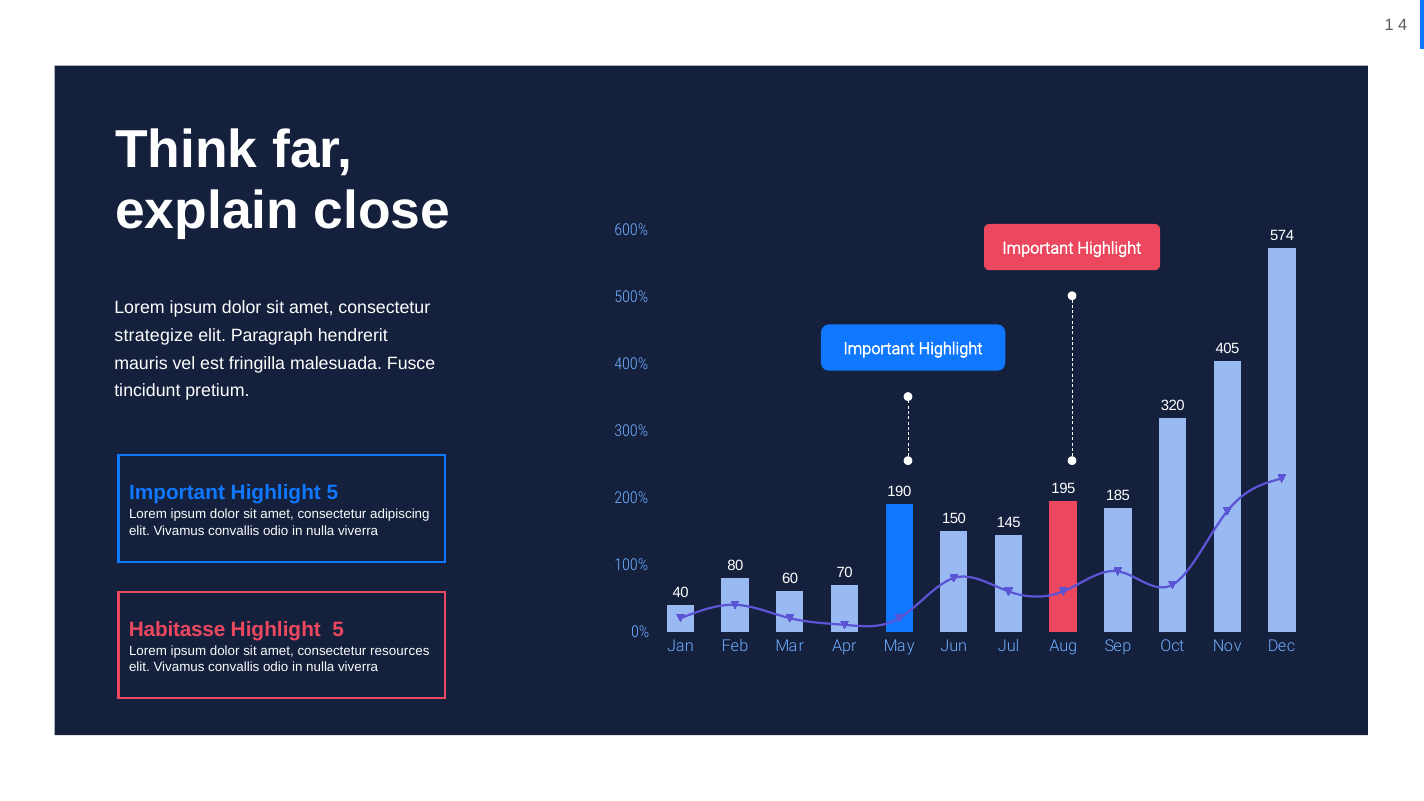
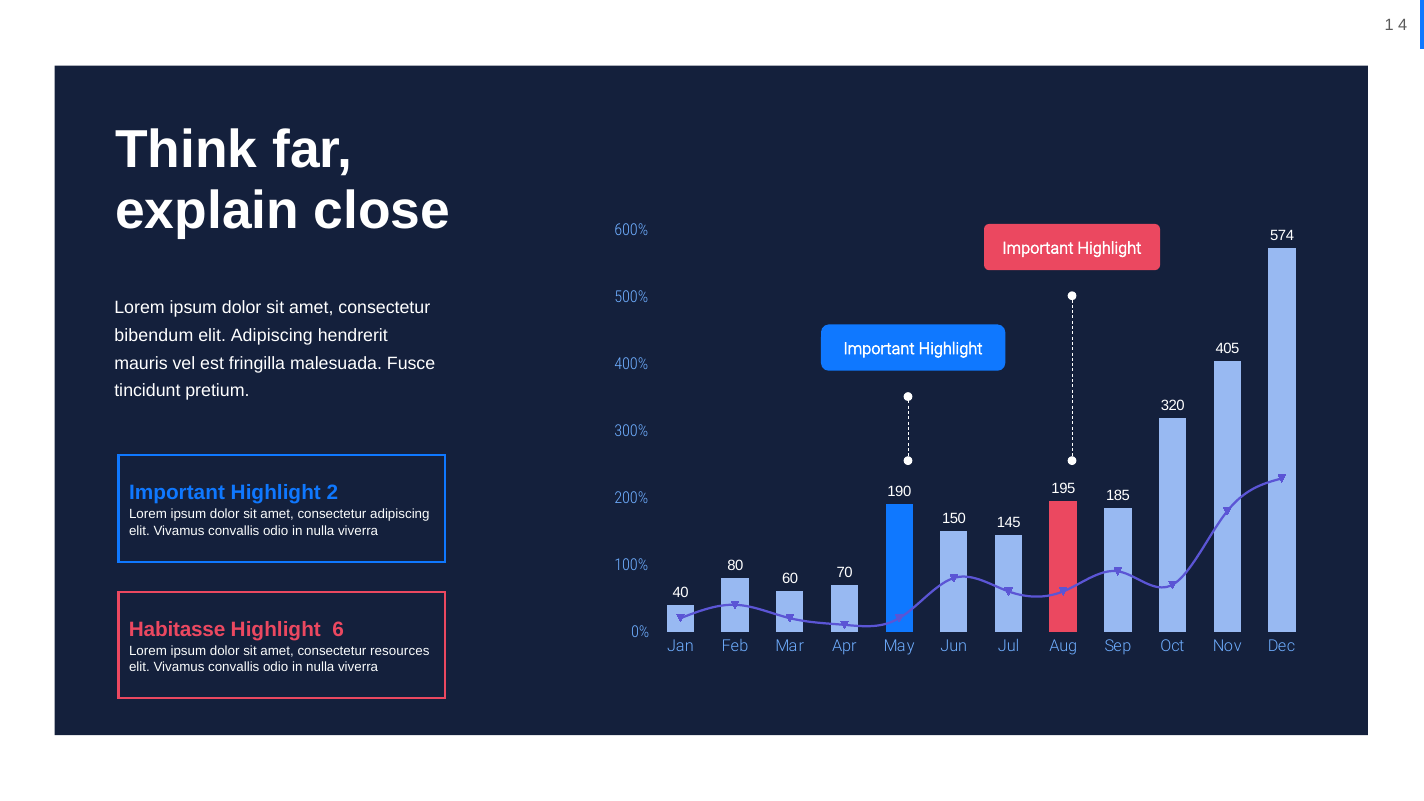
strategize: strategize -> bibendum
elit Paragraph: Paragraph -> Adipiscing
Important Highlight 5: 5 -> 2
5 at (338, 630): 5 -> 6
